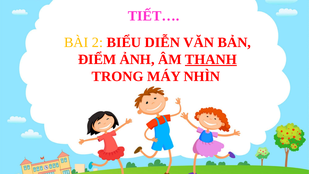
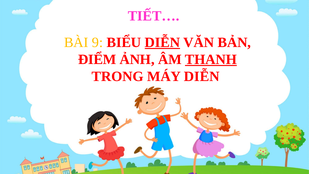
2: 2 -> 9
DIỄN at (162, 42) underline: none -> present
MÁY NHÌN: NHÌN -> DIỄN
